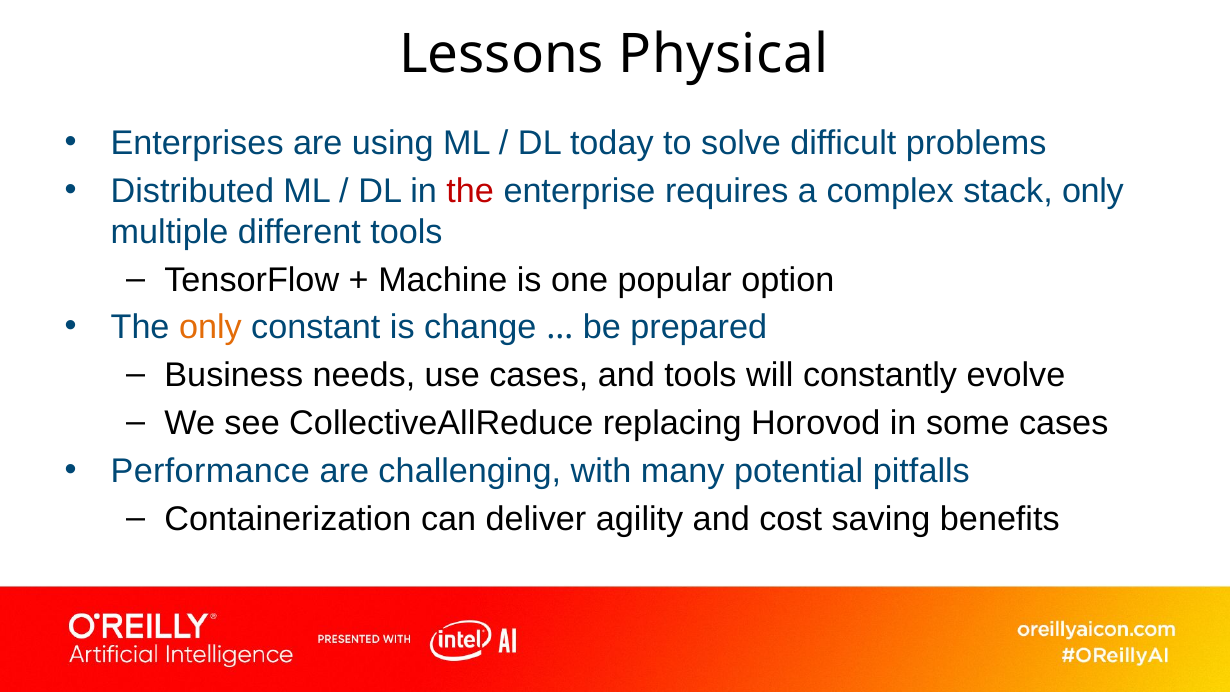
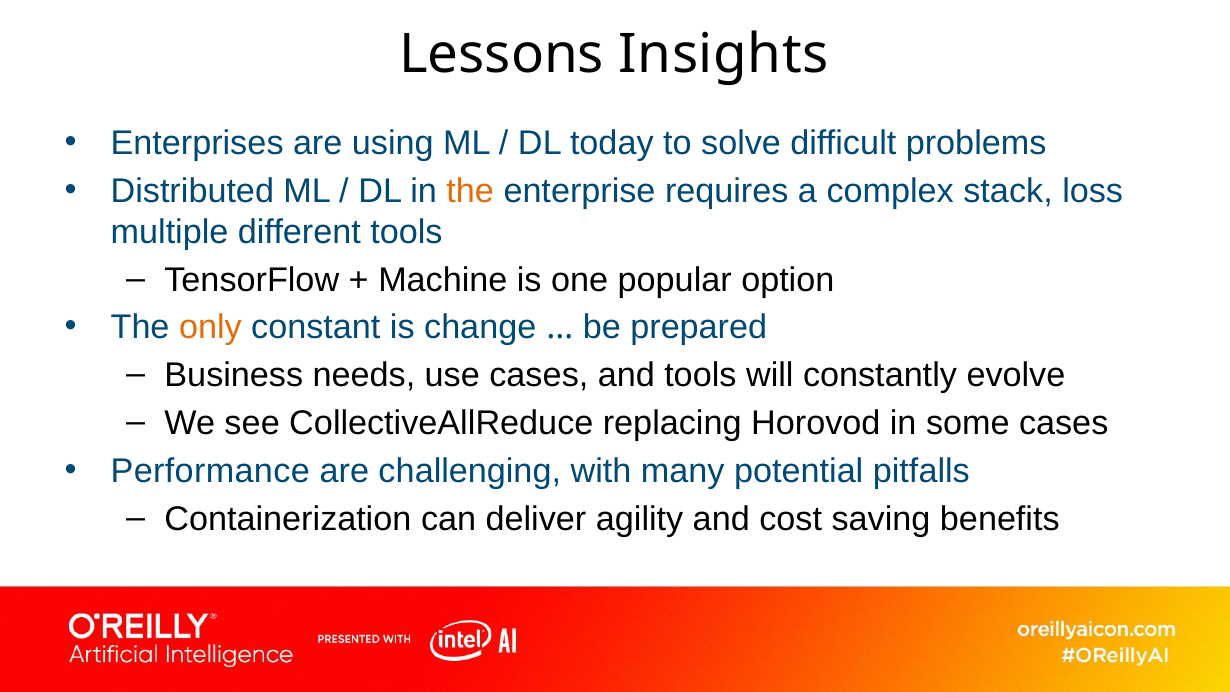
Physical: Physical -> Insights
the at (470, 191) colour: red -> orange
stack only: only -> loss
